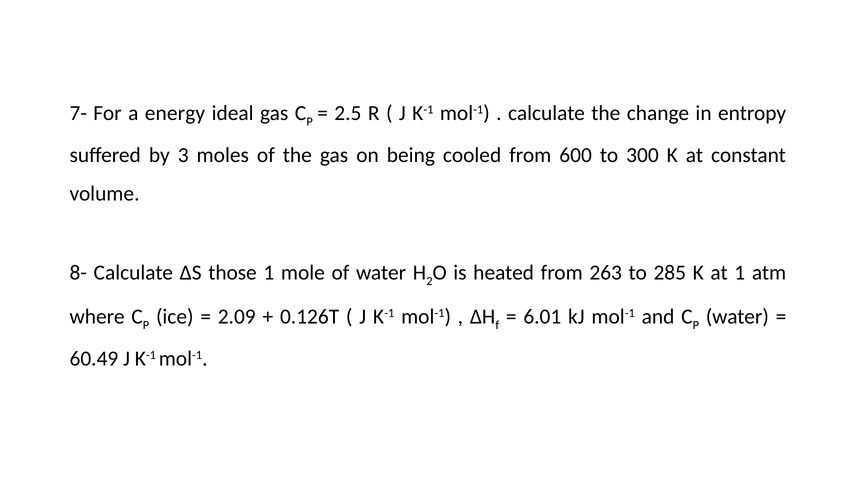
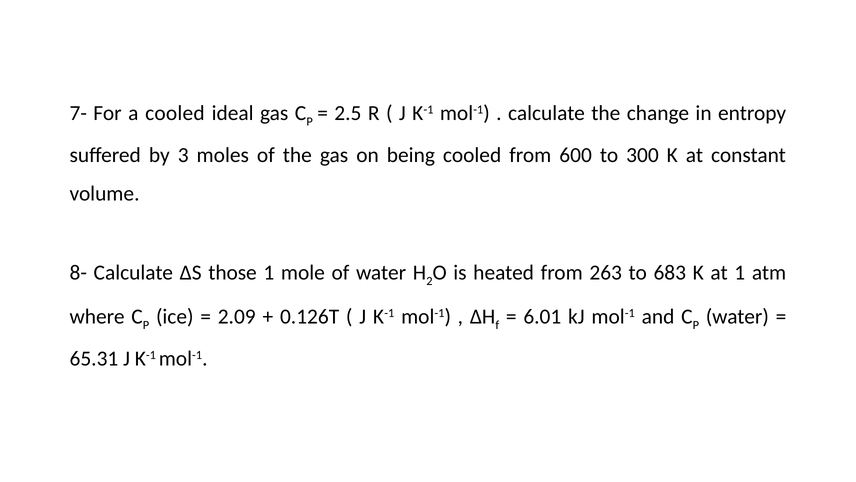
a energy: energy -> cooled
285: 285 -> 683
60.49: 60.49 -> 65.31
